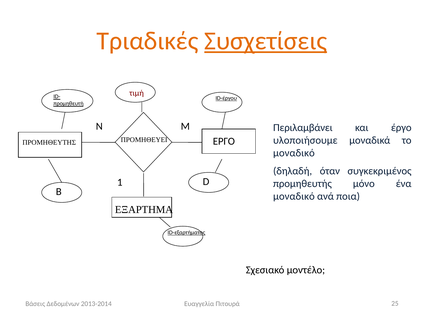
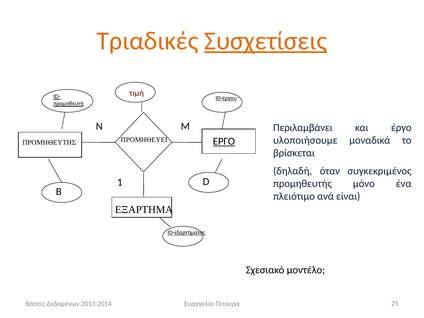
ΕΡΓΟ underline: none -> present
μοναδικό at (294, 153): μοναδικό -> βρίσκεται
μοναδικό at (294, 196): μοναδικό -> πλειότιμο
ποια: ποια -> είναι
